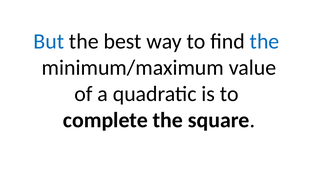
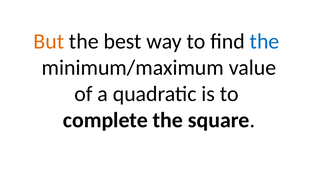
But colour: blue -> orange
